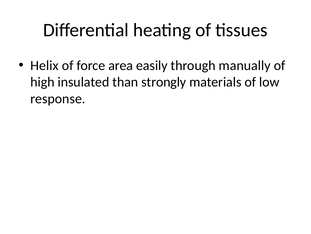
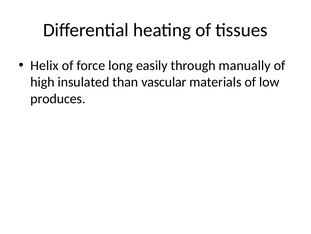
area: area -> long
strongly: strongly -> vascular
response: response -> produces
